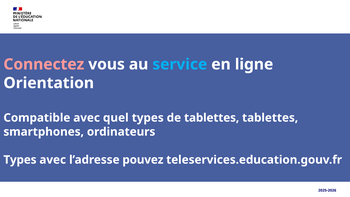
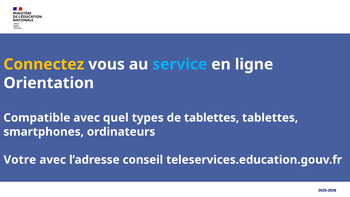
Connectez colour: pink -> yellow
Types at (20, 160): Types -> Votre
pouvez: pouvez -> conseil
